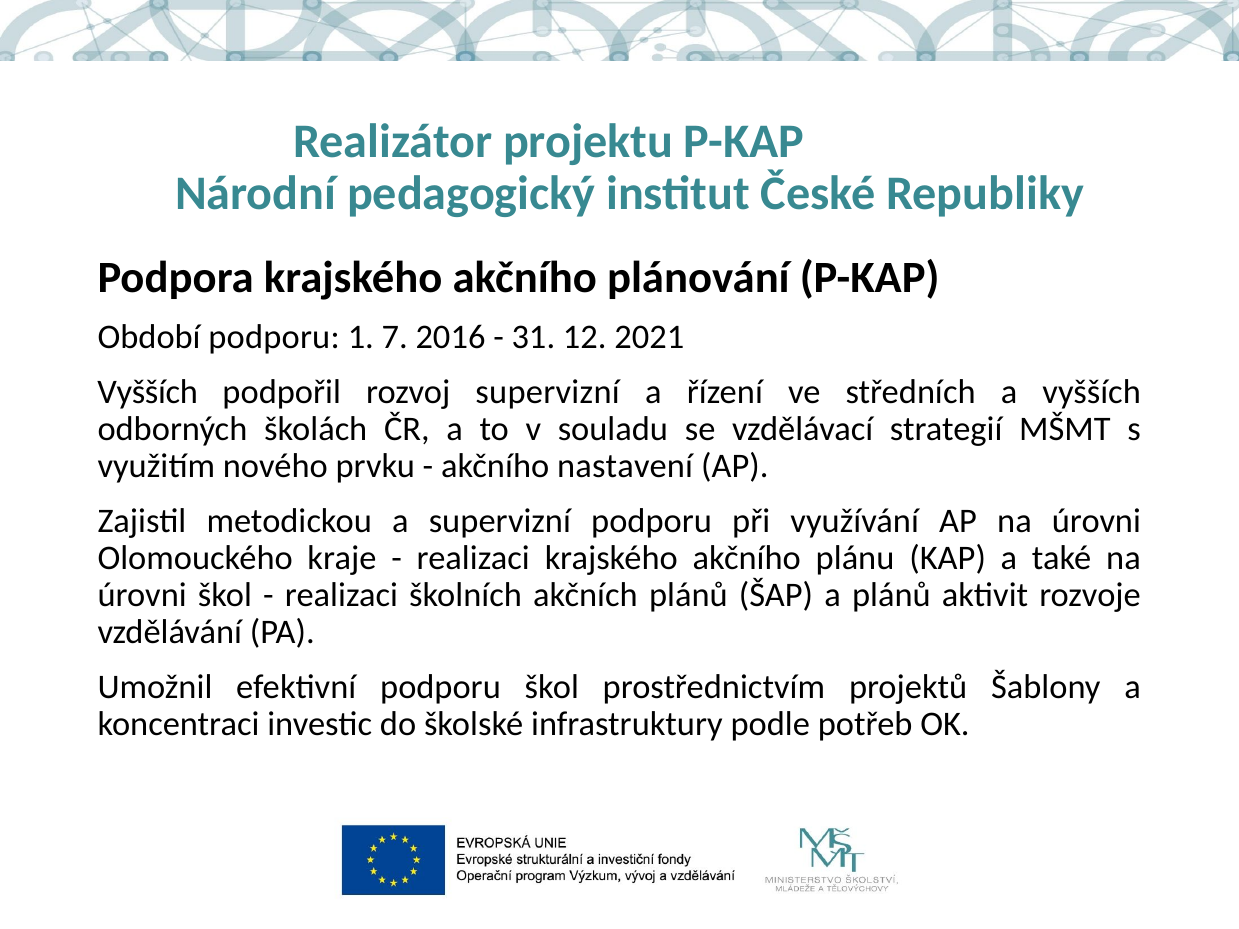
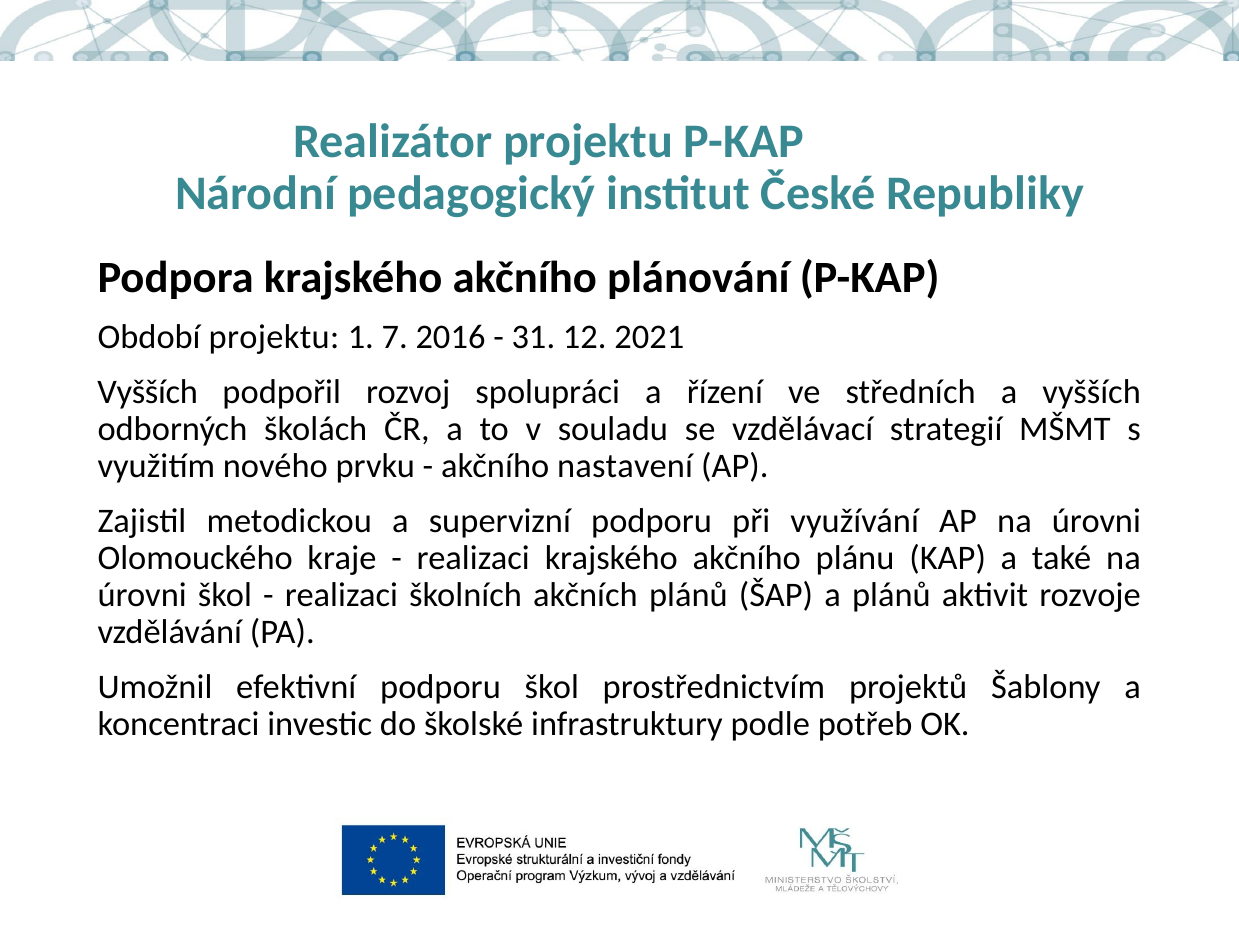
Období podporu: podporu -> projektu
rozvoj supervizní: supervizní -> spolupráci
